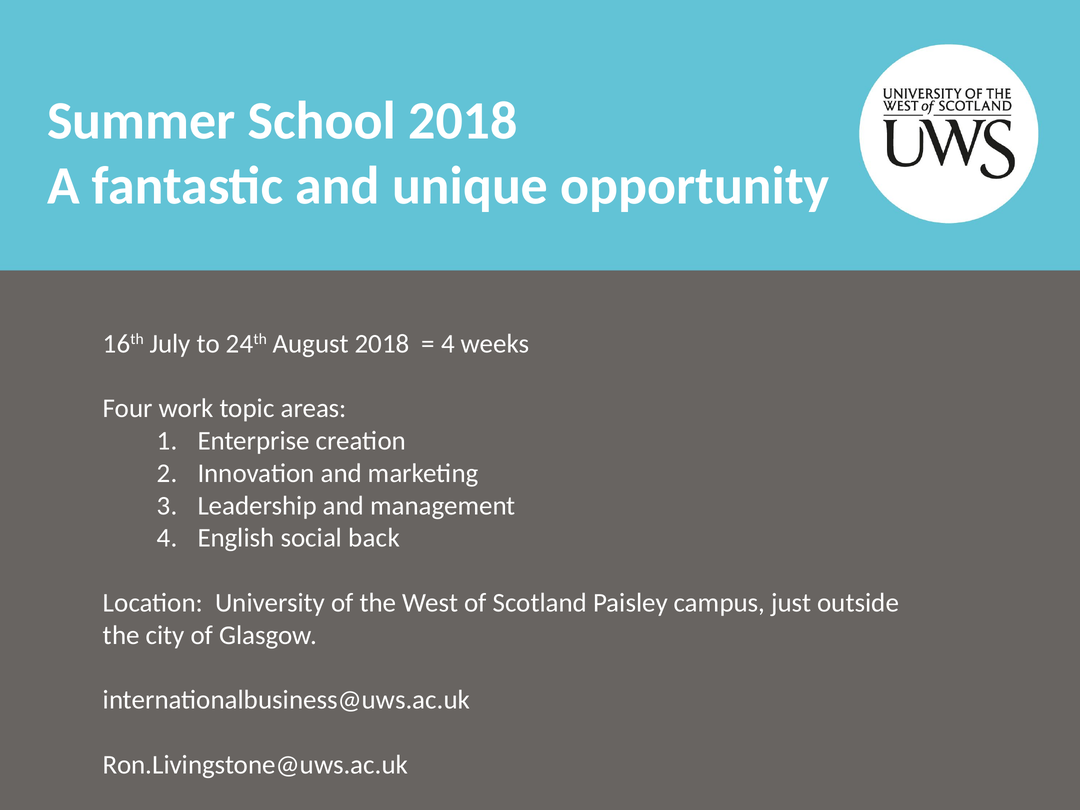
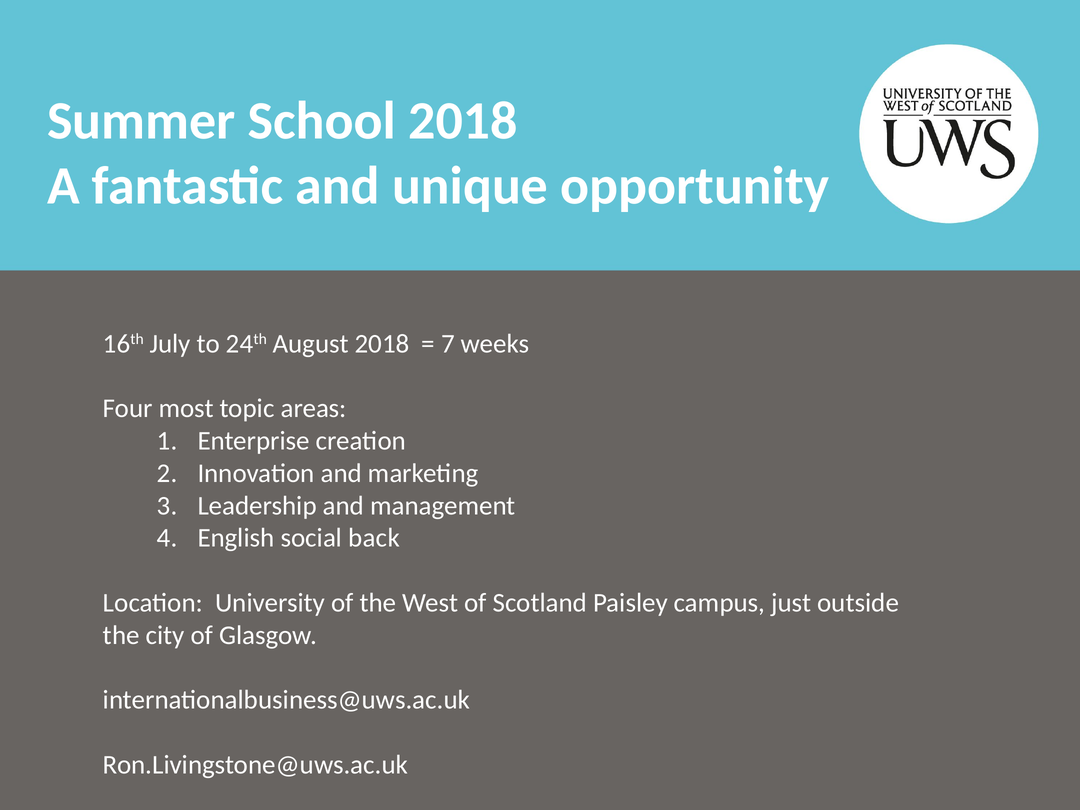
4 at (448, 344): 4 -> 7
work: work -> most
